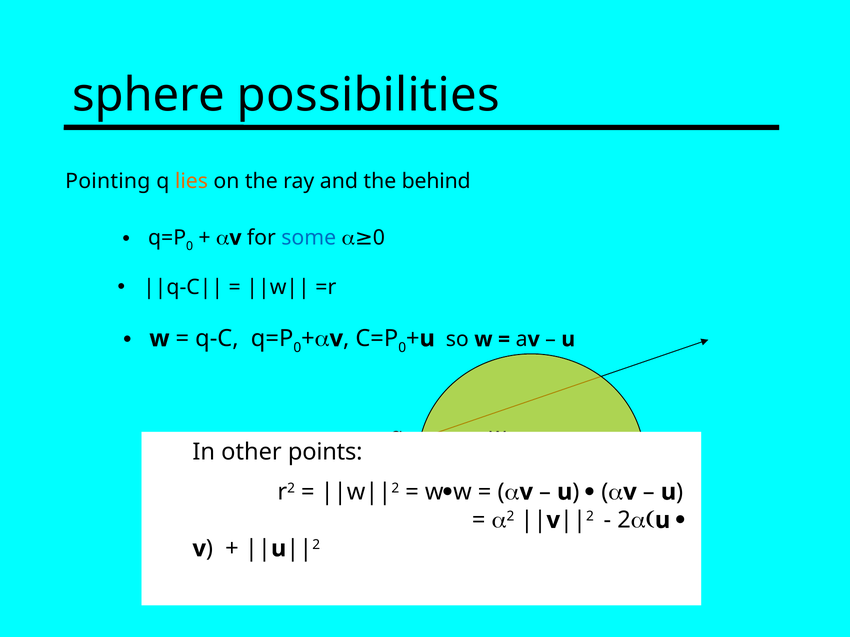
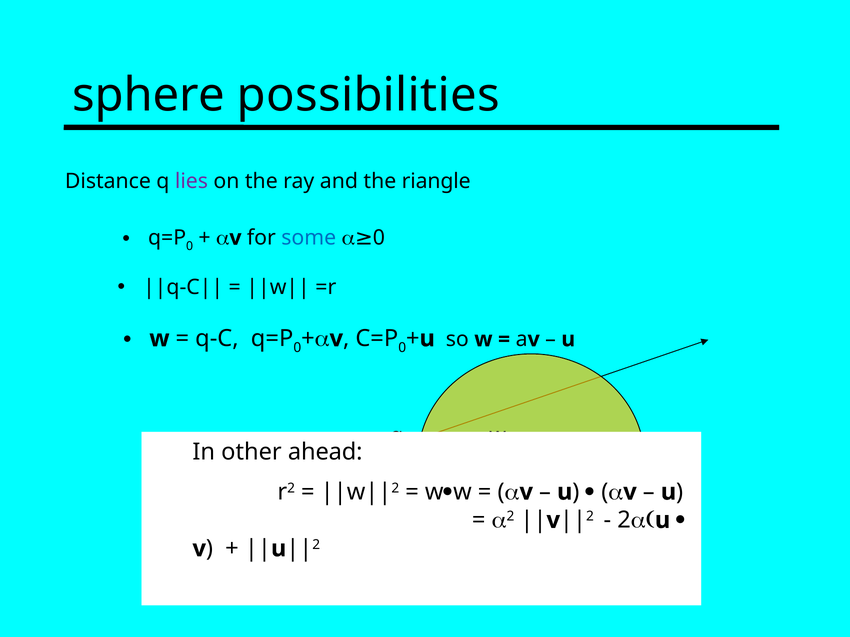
Pointing: Pointing -> Distance
lies colour: orange -> purple
behind: behind -> riangle
points: points -> ahead
